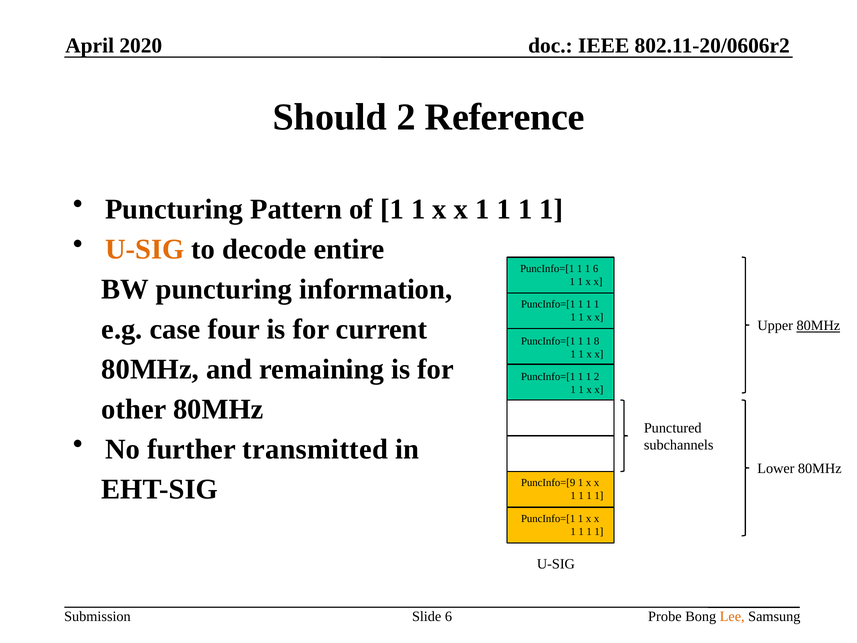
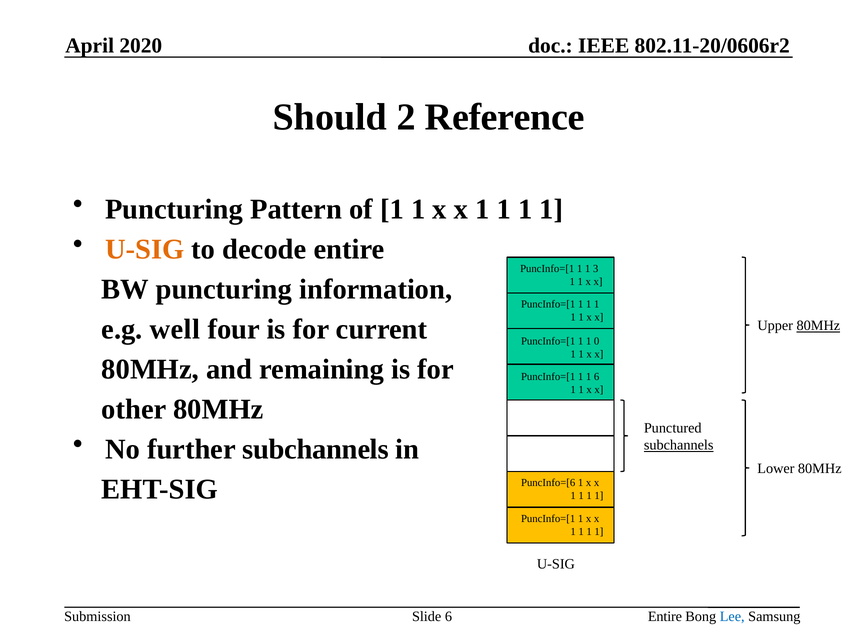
1 6: 6 -> 3
case: case -> well
8: 8 -> 0
1 2: 2 -> 6
further transmitted: transmitted -> subchannels
subchannels at (679, 445) underline: none -> present
PuncInfo=[9: PuncInfo=[9 -> PuncInfo=[6
6 Probe: Probe -> Entire
Lee colour: orange -> blue
